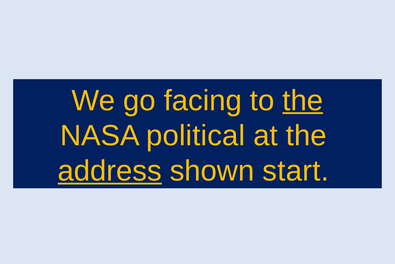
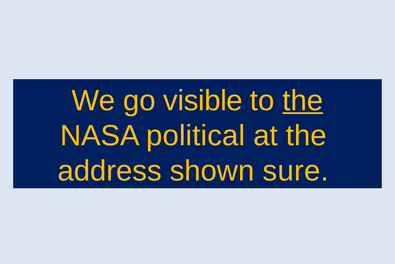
facing: facing -> visible
address underline: present -> none
start: start -> sure
